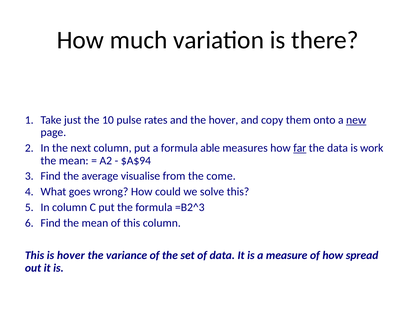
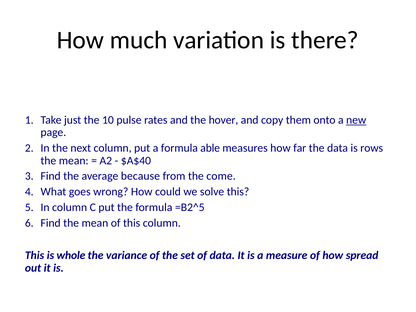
far underline: present -> none
work: work -> rows
$A$94: $A$94 -> $A$40
visualise: visualise -> because
=B2^3: =B2^3 -> =B2^5
is hover: hover -> whole
